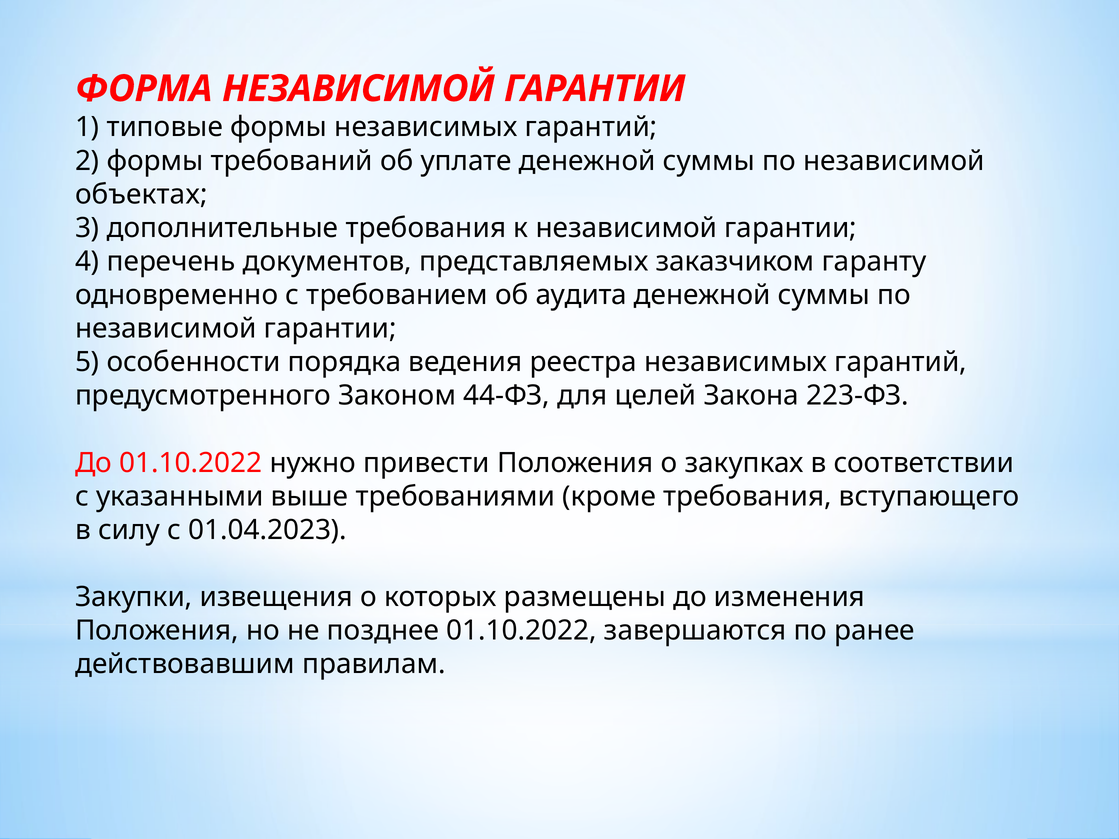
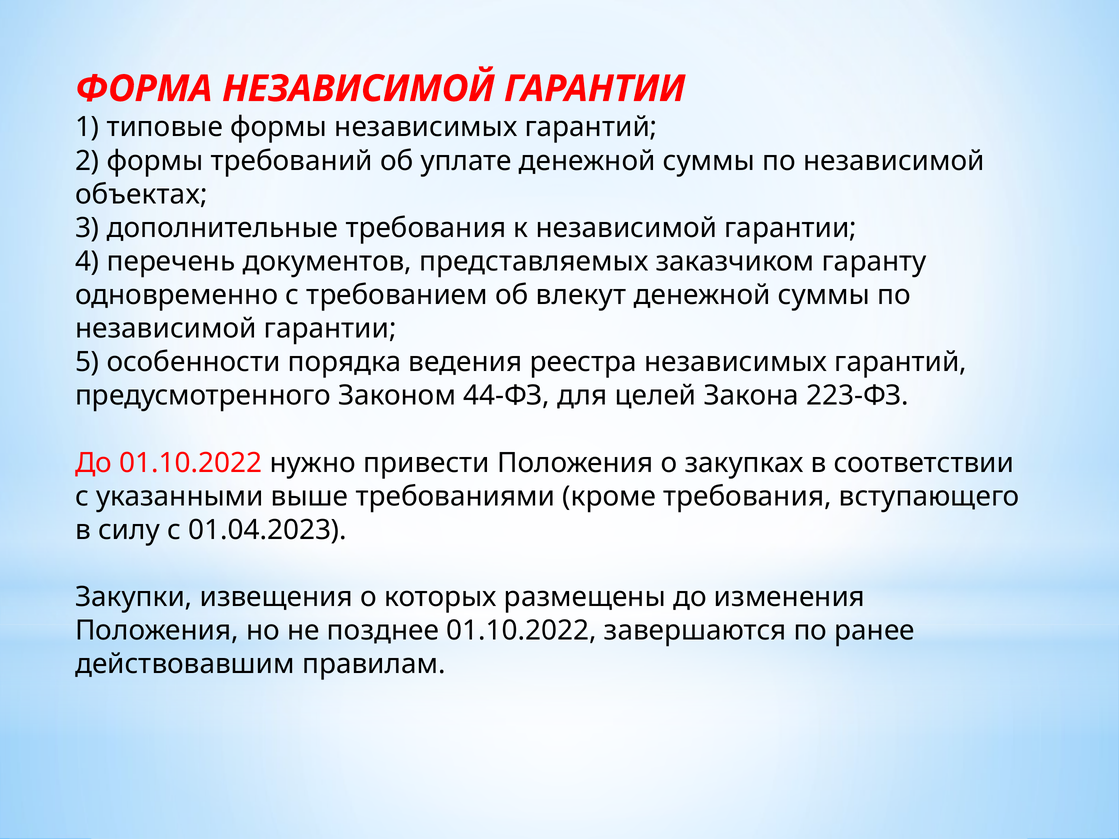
аудита: аудита -> влекут
